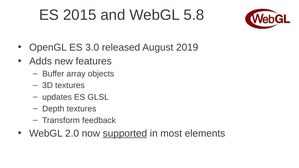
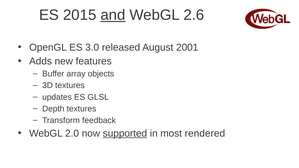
and underline: none -> present
5.8: 5.8 -> 2.6
2019: 2019 -> 2001
elements: elements -> rendered
